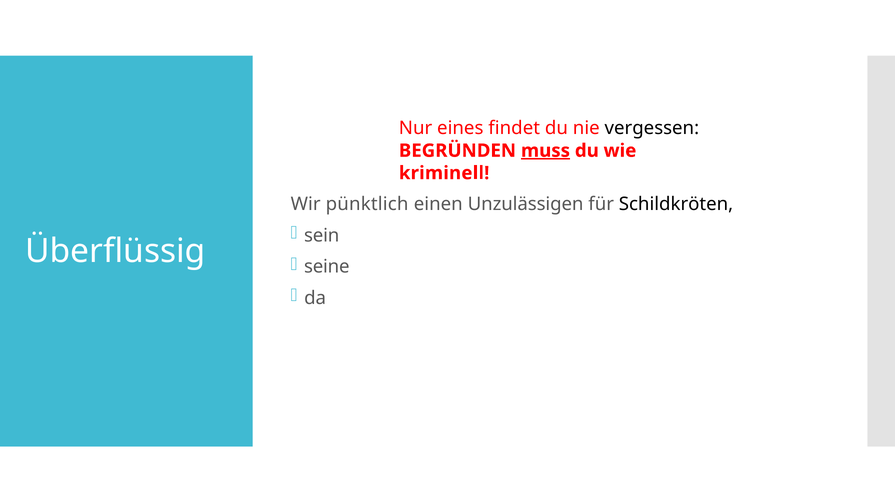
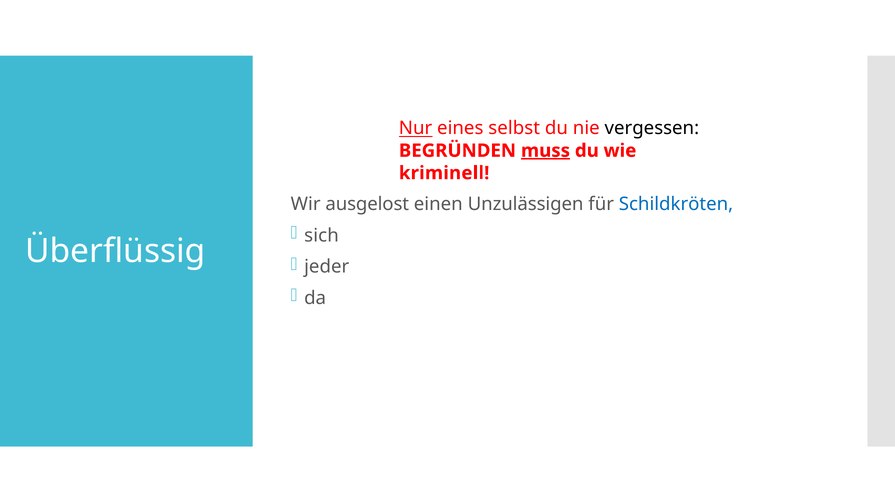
Nur underline: none -> present
findet: findet -> selbst
pünktlich: pünktlich -> ausgelost
Schildkröten colour: black -> blue
sein: sein -> sich
seine: seine -> jeder
